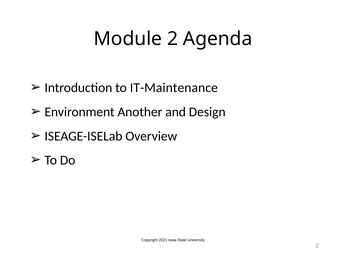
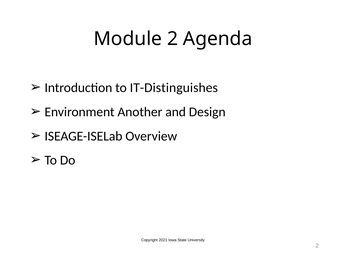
IT-Maintenance: IT-Maintenance -> IT-Distinguishes
